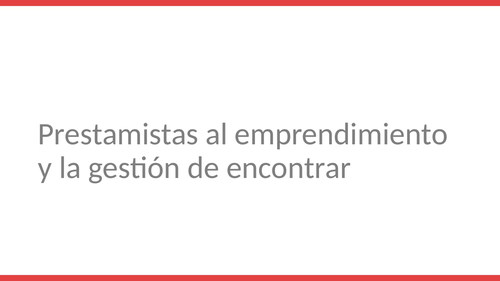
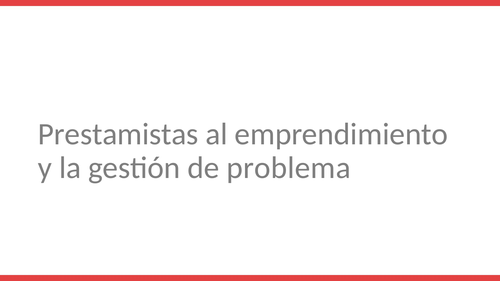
encontrar: encontrar -> problema
